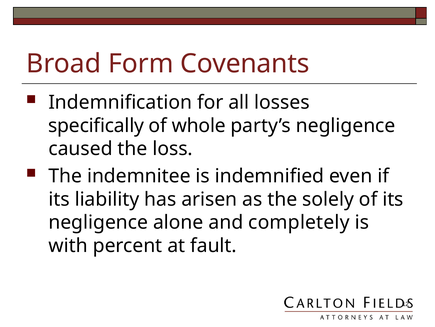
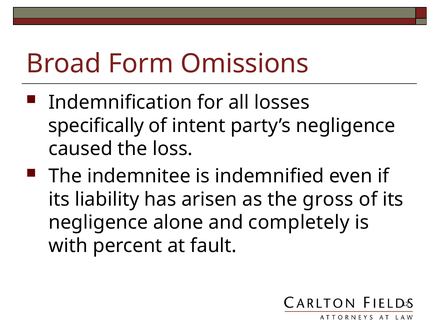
Covenants: Covenants -> Omissions
whole: whole -> intent
solely: solely -> gross
